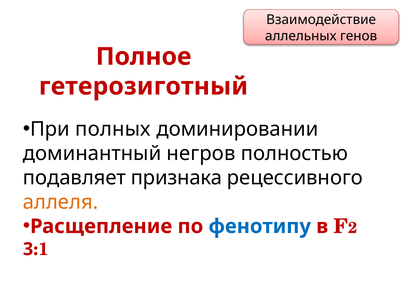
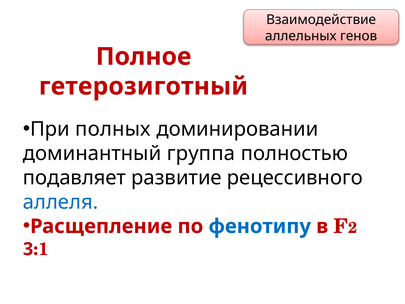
негров: негров -> группа
признака: признака -> развитие
аллеля colour: orange -> blue
